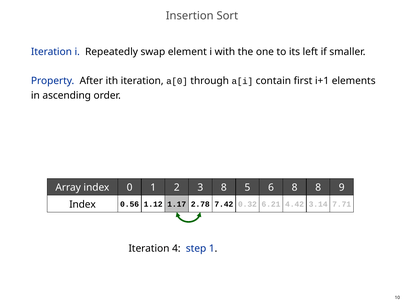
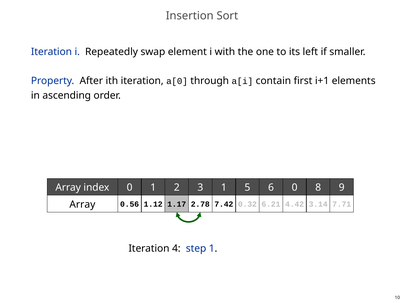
3 8: 8 -> 1
6 8: 8 -> 0
Index at (83, 204): Index -> Array
